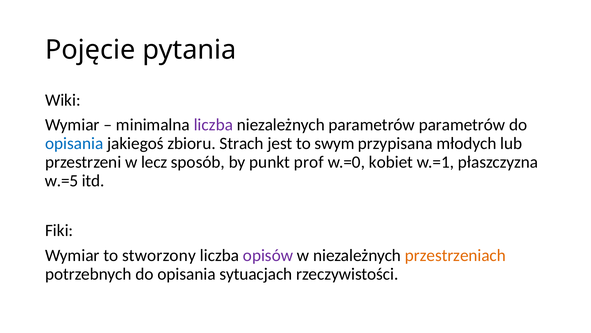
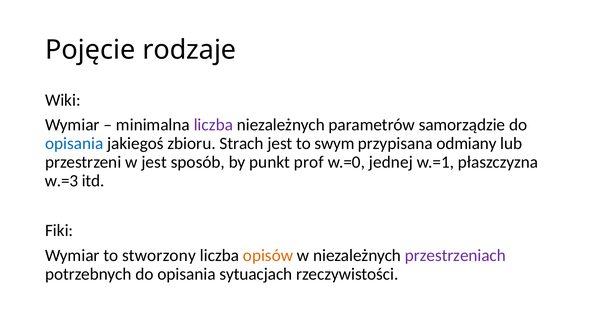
pytania: pytania -> rodzaje
parametrów parametrów: parametrów -> samorządzie
młodych: młodych -> odmiany
w lecz: lecz -> jest
kobiet: kobiet -> jednej
w.=5: w.=5 -> w.=3
opisów colour: purple -> orange
przestrzeniach colour: orange -> purple
